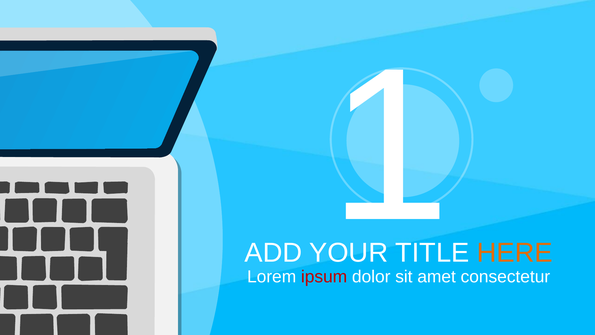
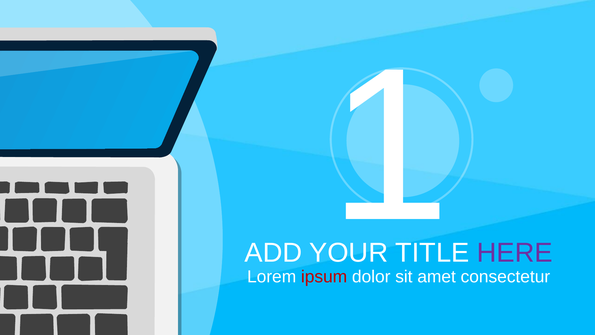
HERE colour: orange -> purple
